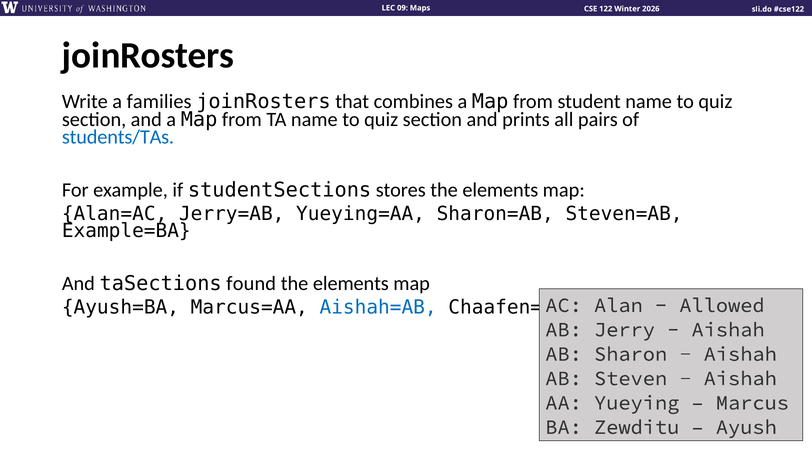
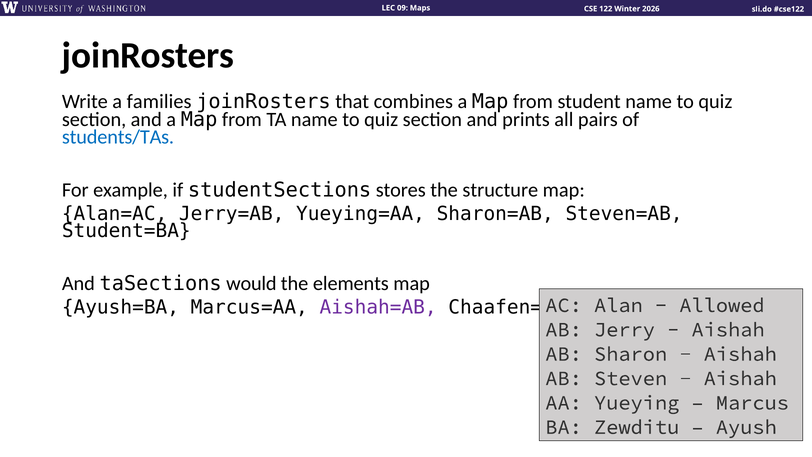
stores the elements: elements -> structure
Example=BA: Example=BA -> Student=BA
found: found -> would
Aishah=AB colour: blue -> purple
